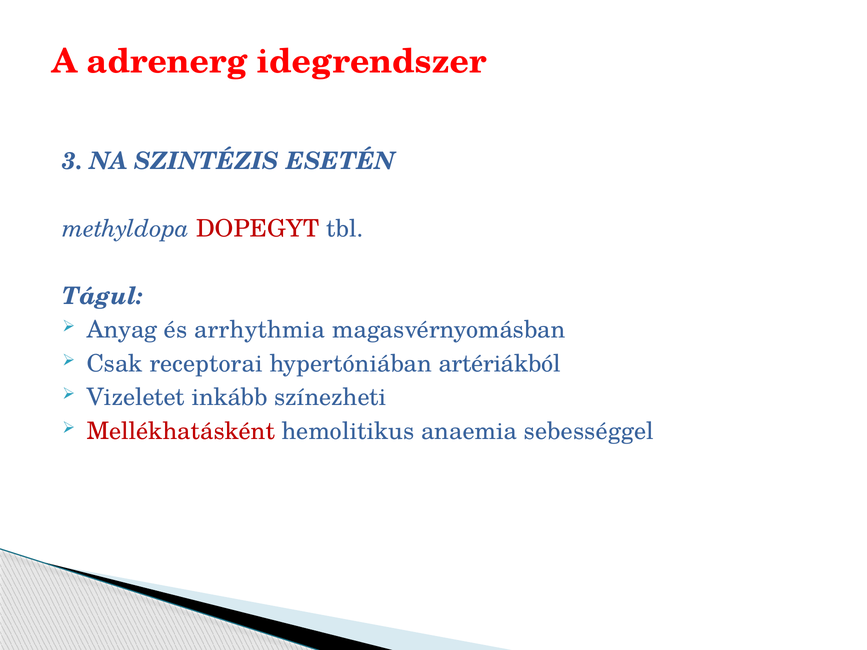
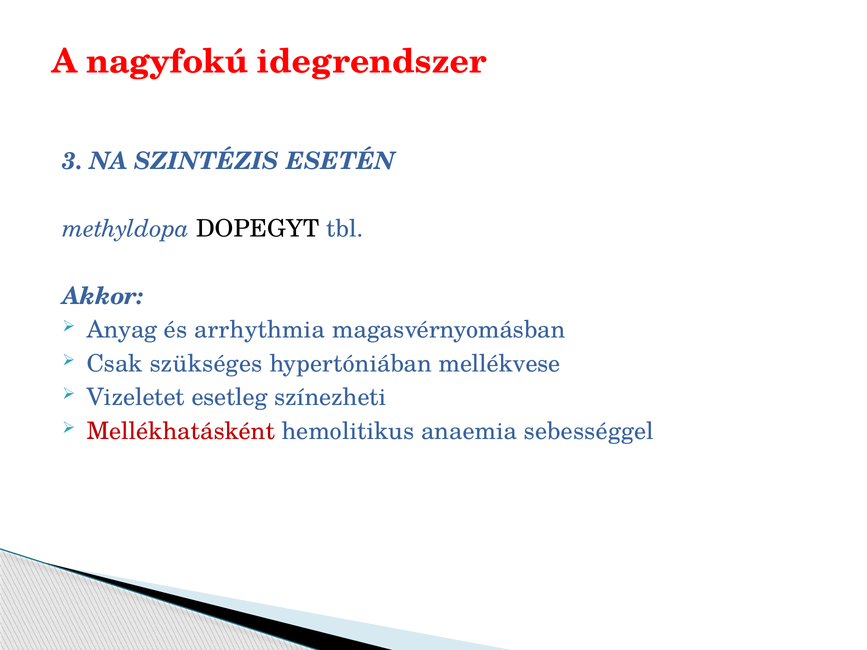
adrenerg: adrenerg -> nagyfokú
DOPEGYT colour: red -> black
Tágul: Tágul -> Akkor
receptorai: receptorai -> szükséges
artériákból: artériákból -> mellékvese
inkább: inkább -> esetleg
